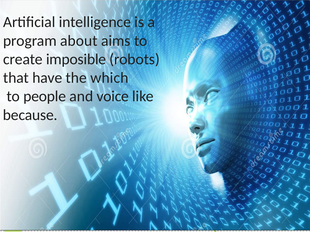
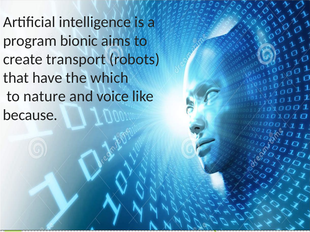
about: about -> bionic
imposible: imposible -> transport
people: people -> nature
